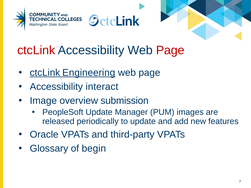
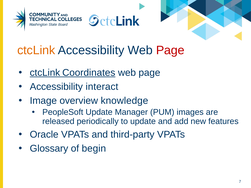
ctcLink at (36, 50) colour: red -> orange
Engineering: Engineering -> Coordinates
submission: submission -> knowledge
